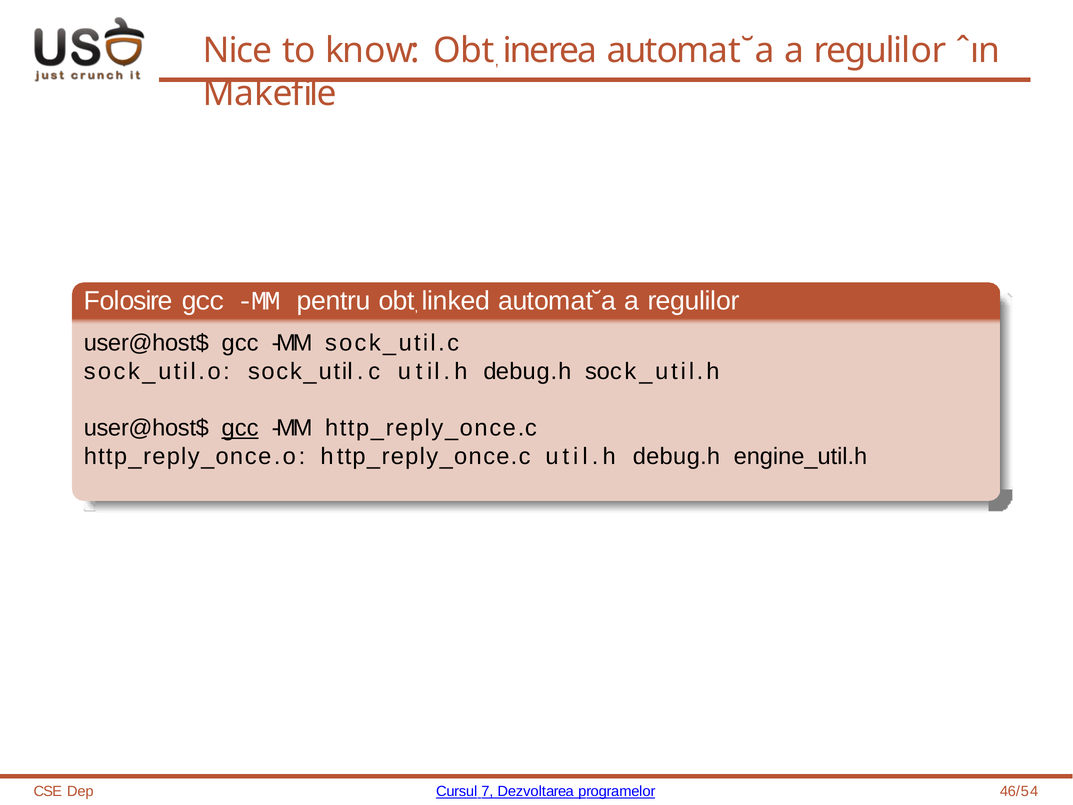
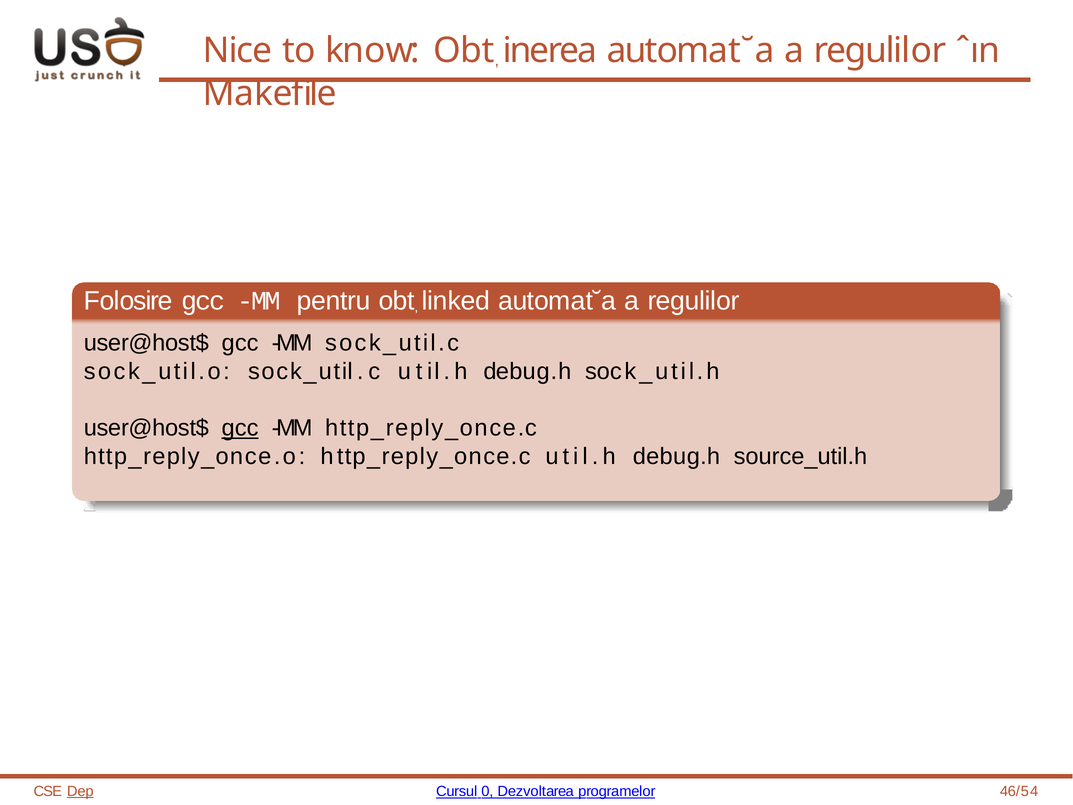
engine_util.h: engine_util.h -> source_util.h
Dep underline: none -> present
7: 7 -> 0
